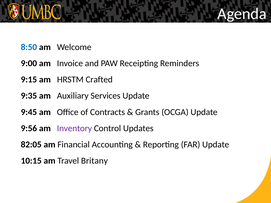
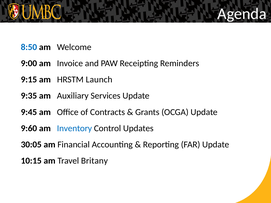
Crafted: Crafted -> Launch
9:56: 9:56 -> 9:60
Inventory colour: purple -> blue
82:05: 82:05 -> 30:05
